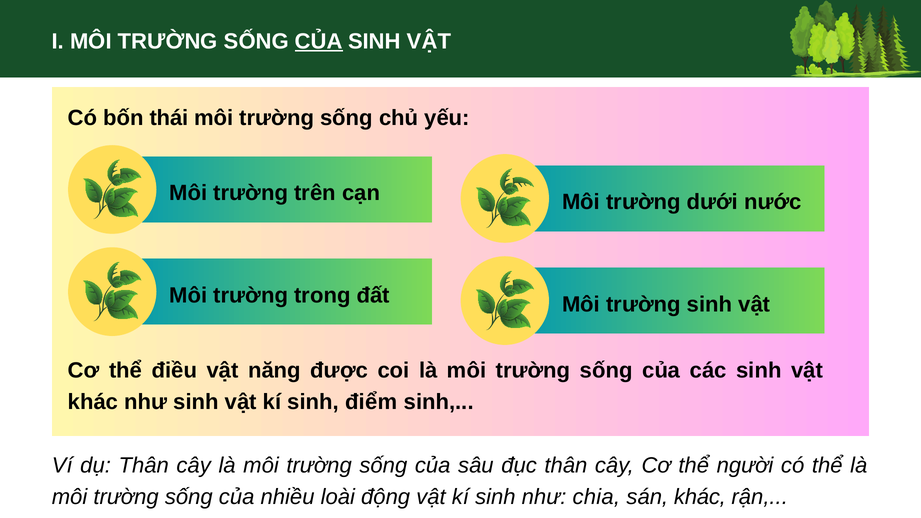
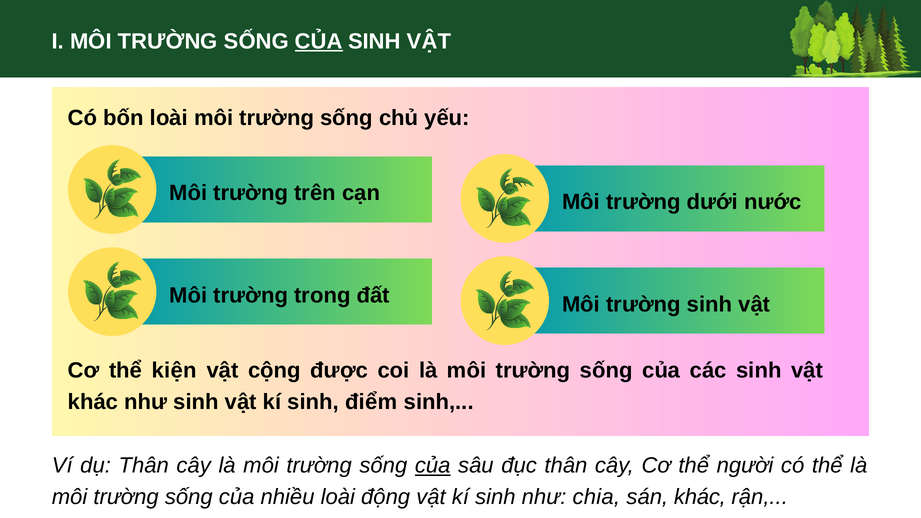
bốn thái: thái -> loài
điều: điều -> kiện
năng: năng -> cộng
của at (433, 466) underline: none -> present
